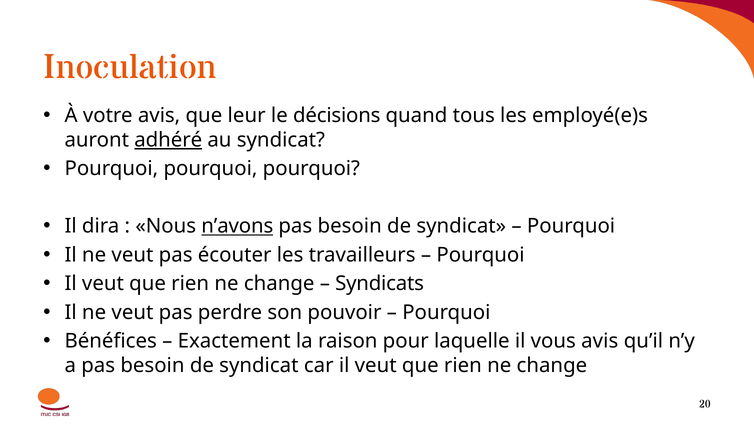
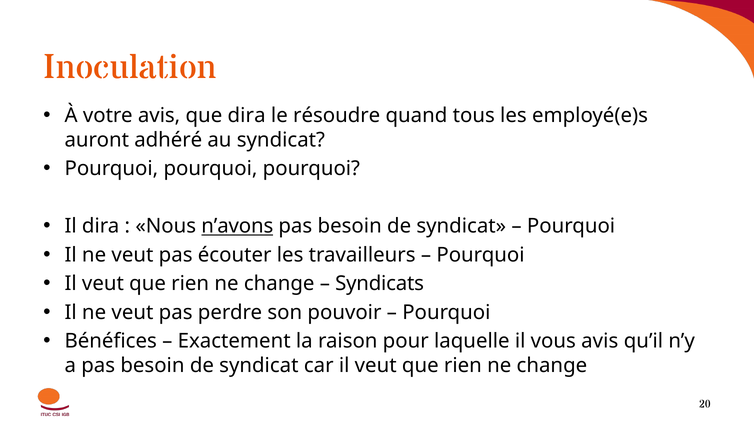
que leur: leur -> dira
décisions: décisions -> résoudre
adhéré underline: present -> none
